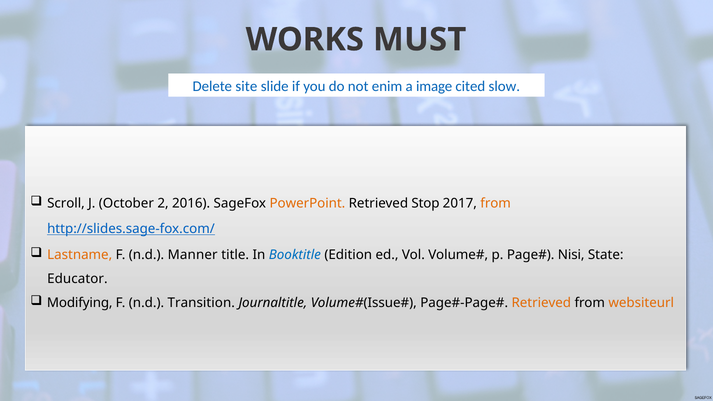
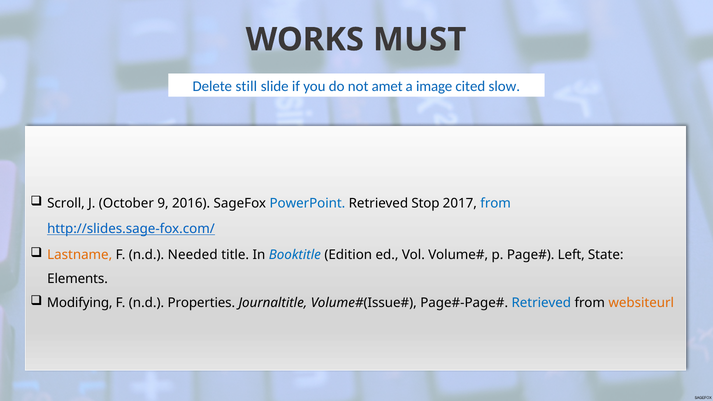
site: site -> still
enim: enim -> amet
2: 2 -> 9
PowerPoint colour: orange -> blue
from at (496, 203) colour: orange -> blue
Manner: Manner -> Needed
Nisi: Nisi -> Left
Educator: Educator -> Elements
Transition: Transition -> Properties
Retrieved at (541, 303) colour: orange -> blue
